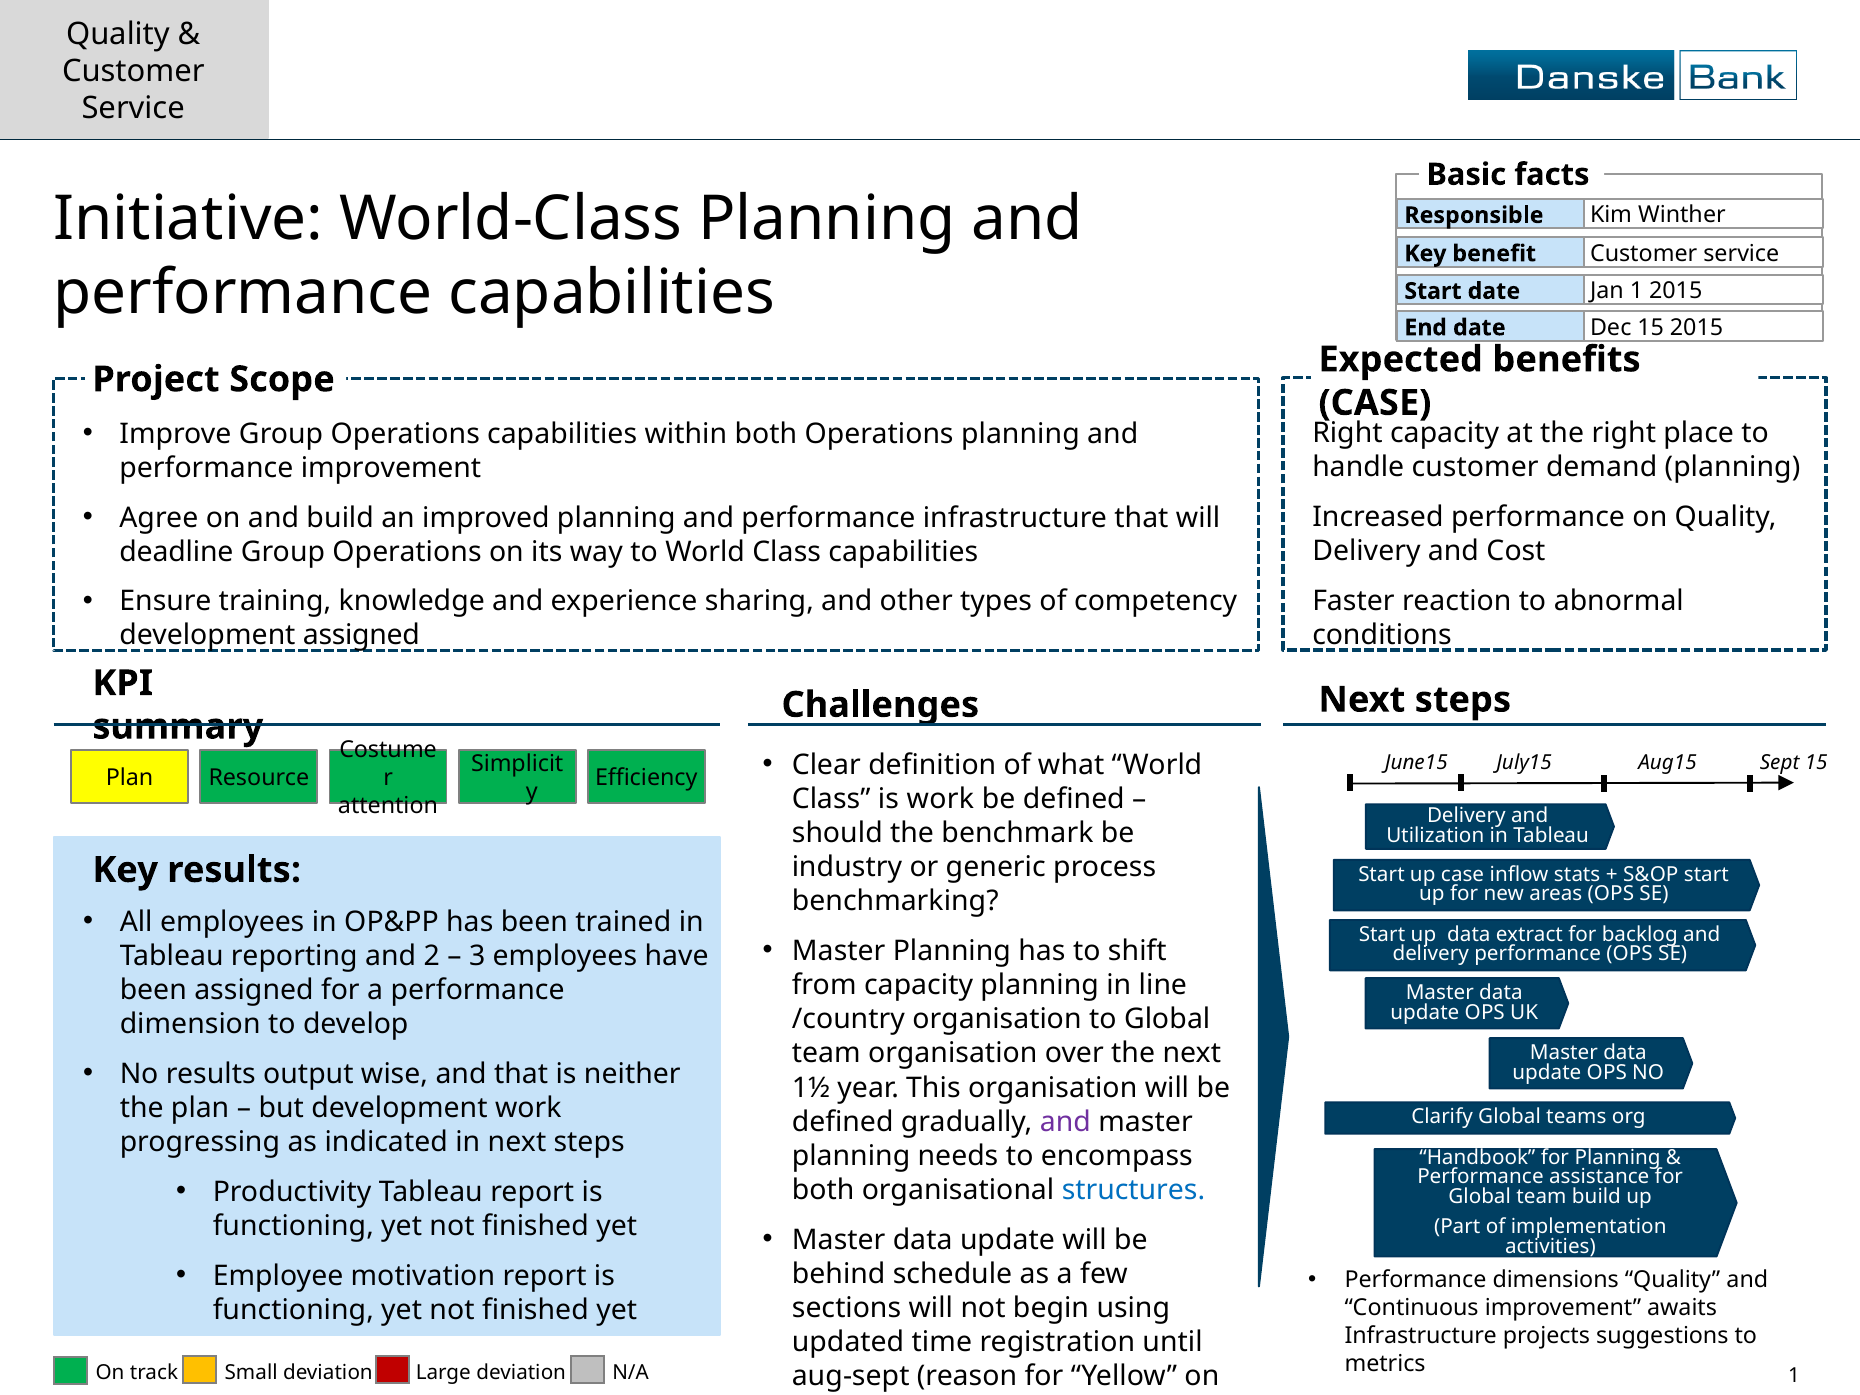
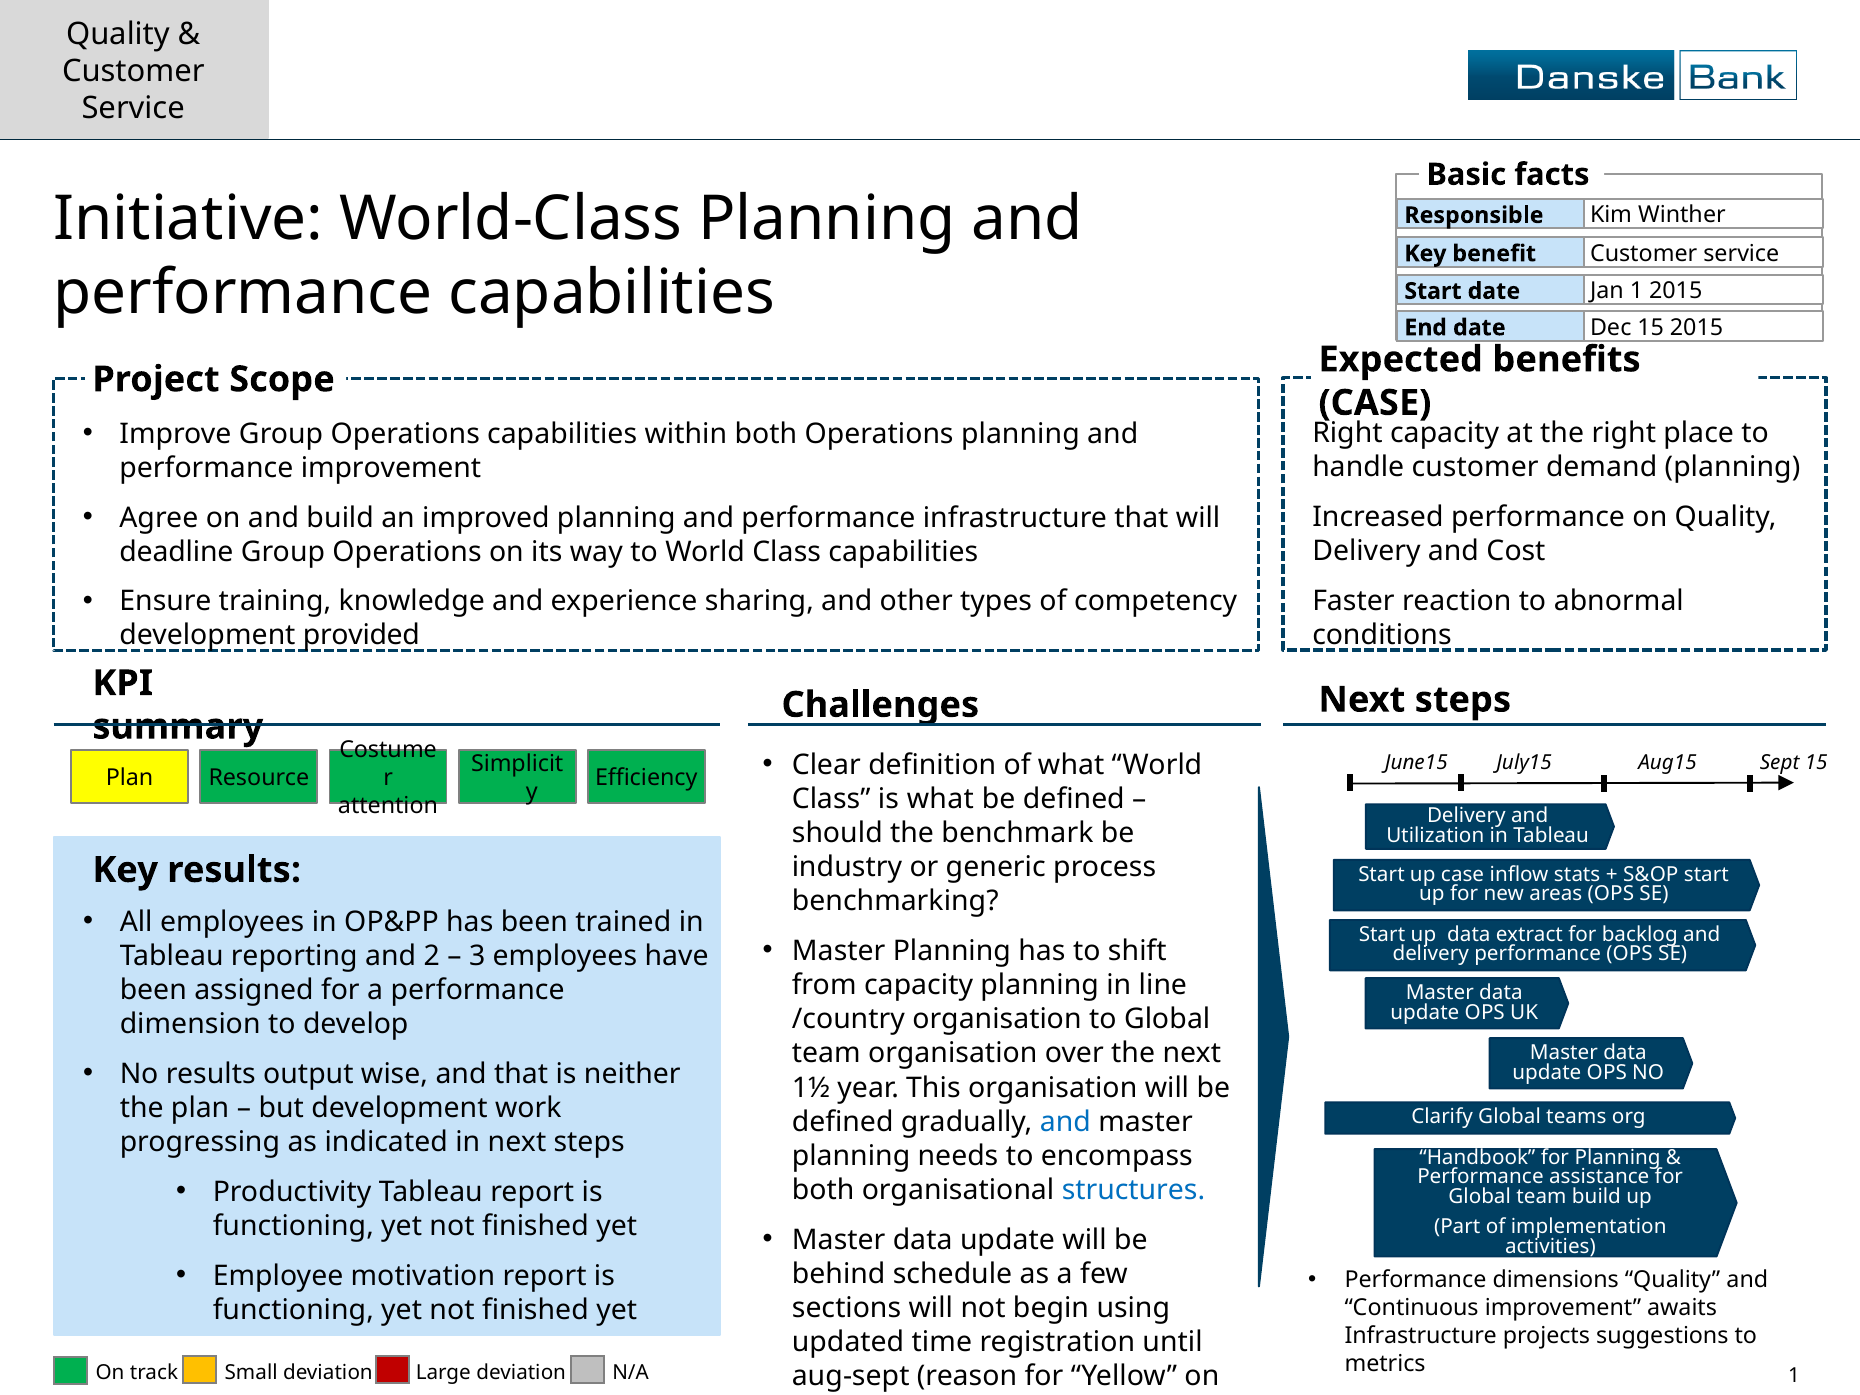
development assigned: assigned -> provided
is work: work -> what
and at (1065, 1122) colour: purple -> blue
